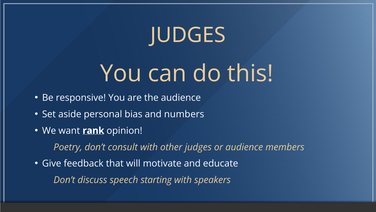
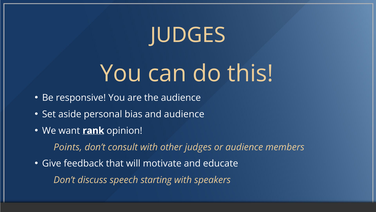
and numbers: numbers -> audience
Poetry: Poetry -> Points
